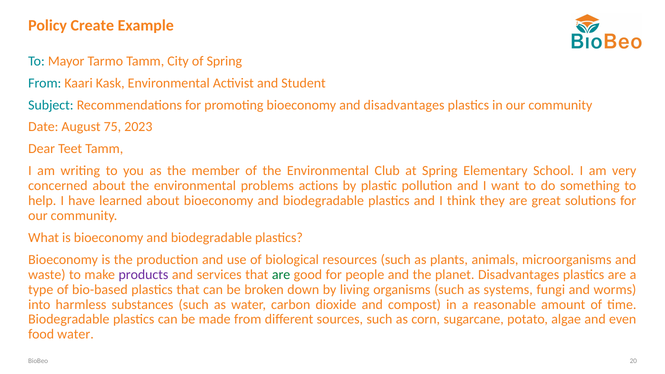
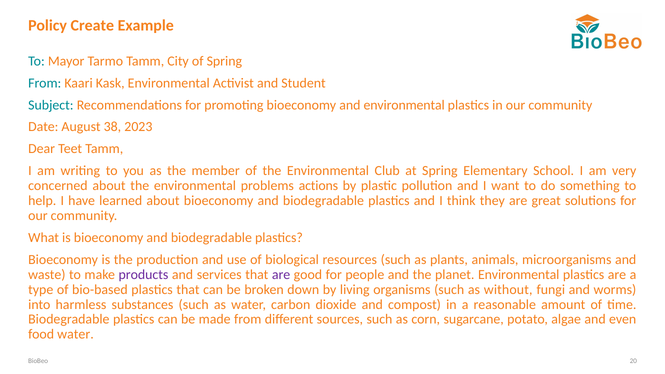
and disadvantages: disadvantages -> environmental
75: 75 -> 38
are at (281, 275) colour: green -> purple
planet Disadvantages: Disadvantages -> Environmental
systems: systems -> without
